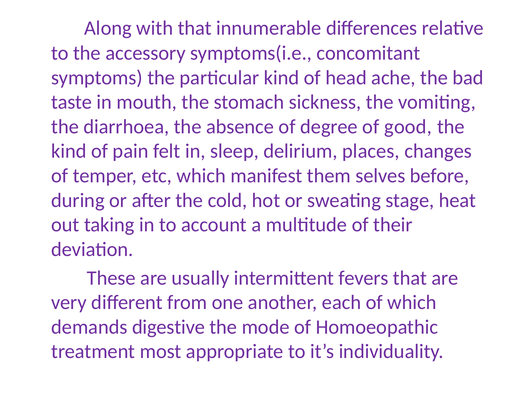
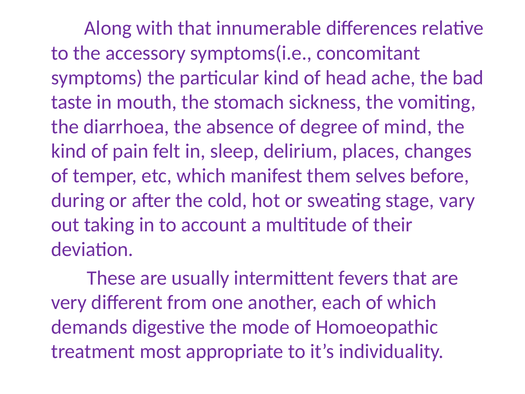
good: good -> mind
heat: heat -> vary
